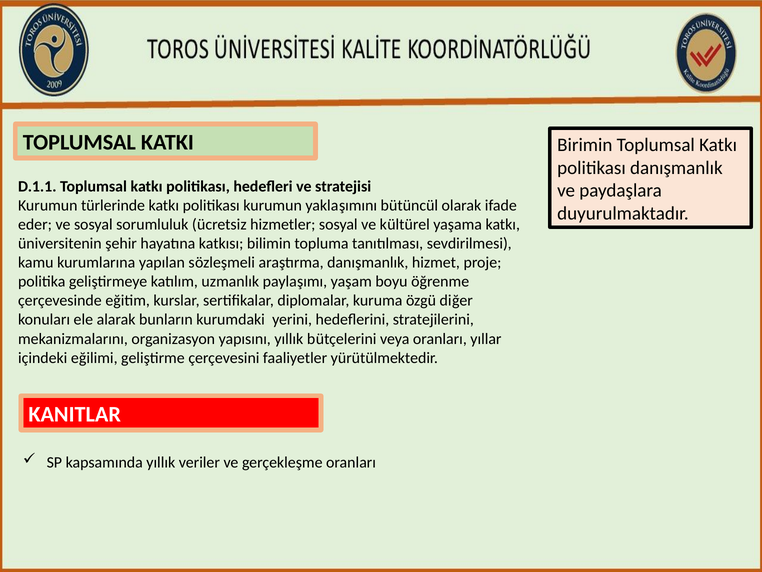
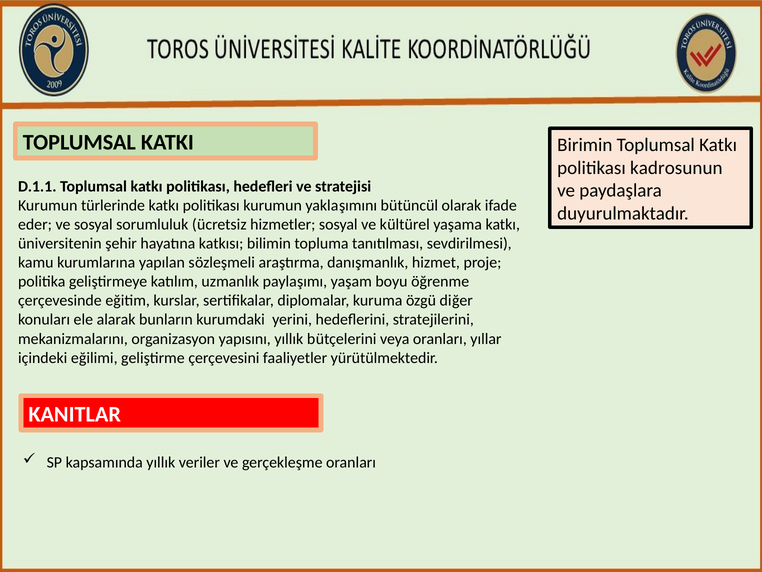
politikası danışmanlık: danışmanlık -> kadrosunun
